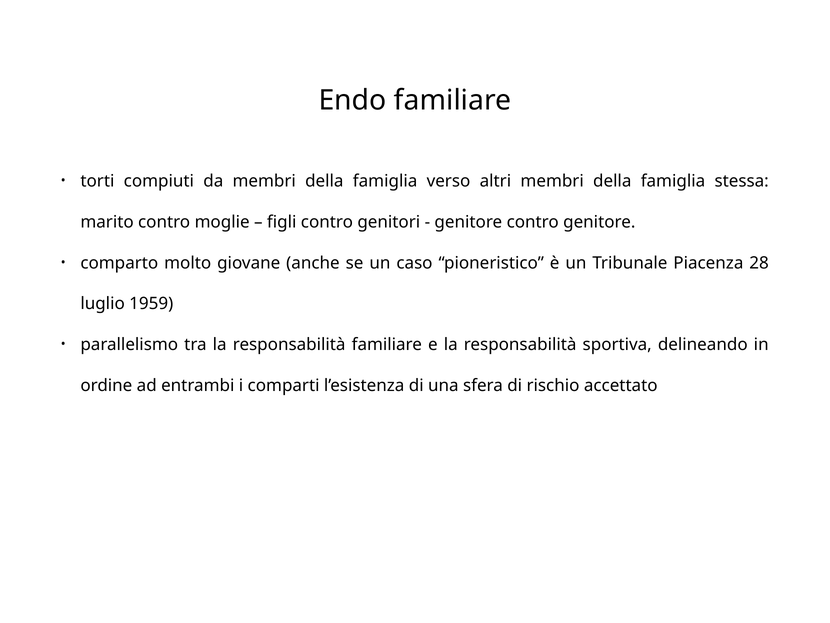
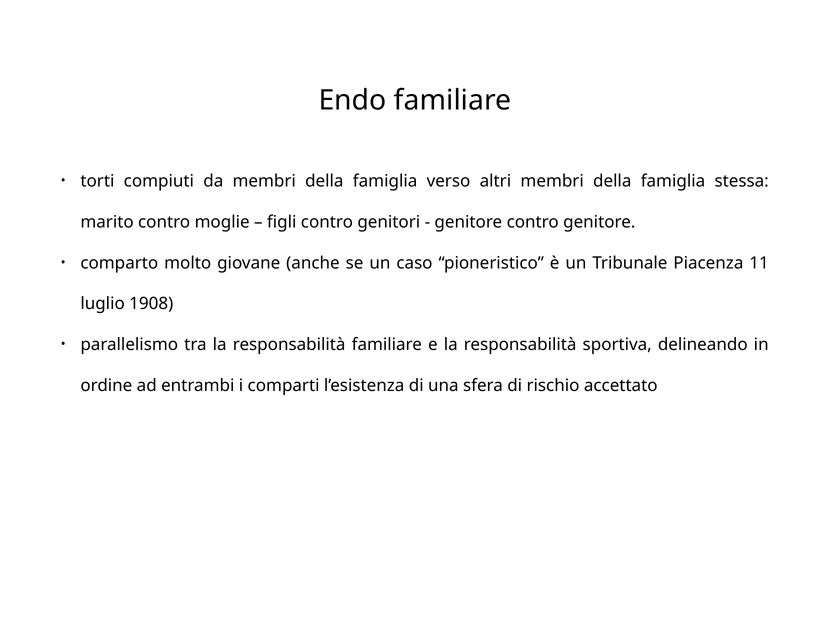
28: 28 -> 11
1959: 1959 -> 1908
